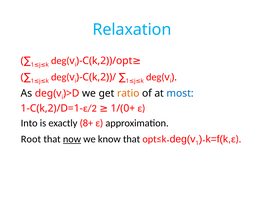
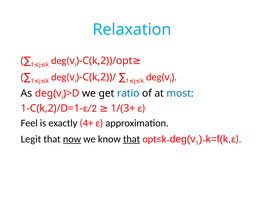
ratio colour: orange -> blue
1/(0+: 1/(0+ -> 1/(3+
Into: Into -> Feel
8+: 8+ -> 4+
Root: Root -> Legit
that at (132, 139) underline: none -> present
